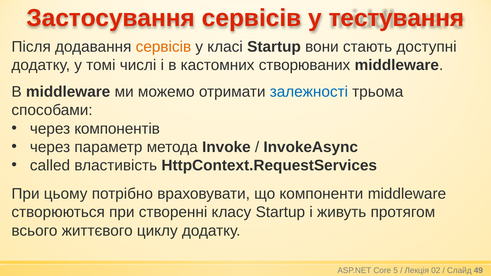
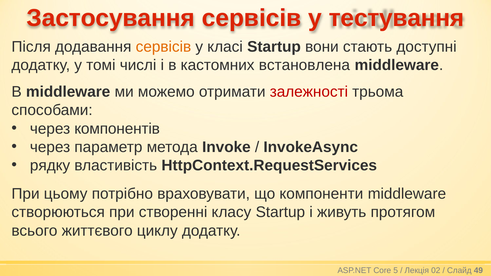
створюваних: створюваних -> встановлена
залежності colour: blue -> red
called: called -> рядку
